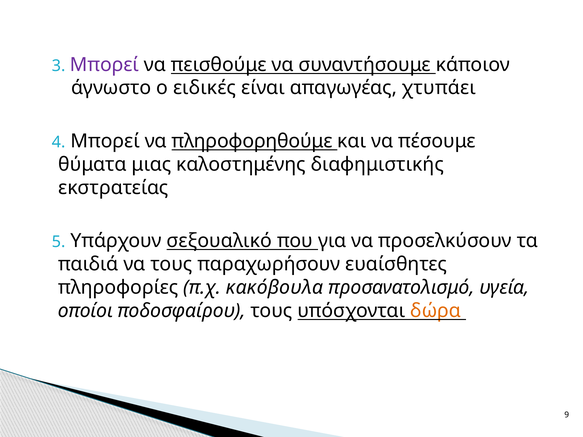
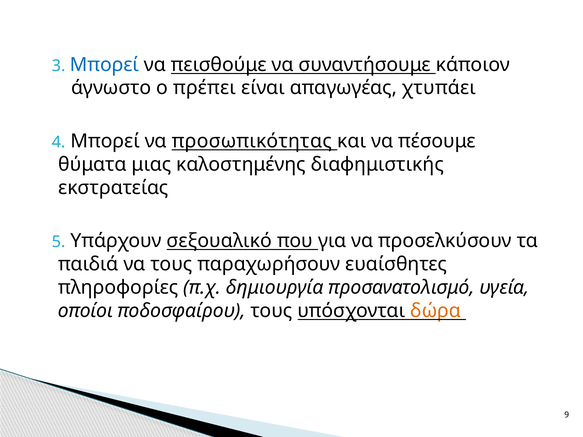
Μπορεί at (104, 65) colour: purple -> blue
ειδικές: ειδικές -> πρέπει
πληροφορηθούμε: πληροφορηθούμε -> προσωπικότητας
κακόβουλα: κακόβουλα -> δημιουργία
